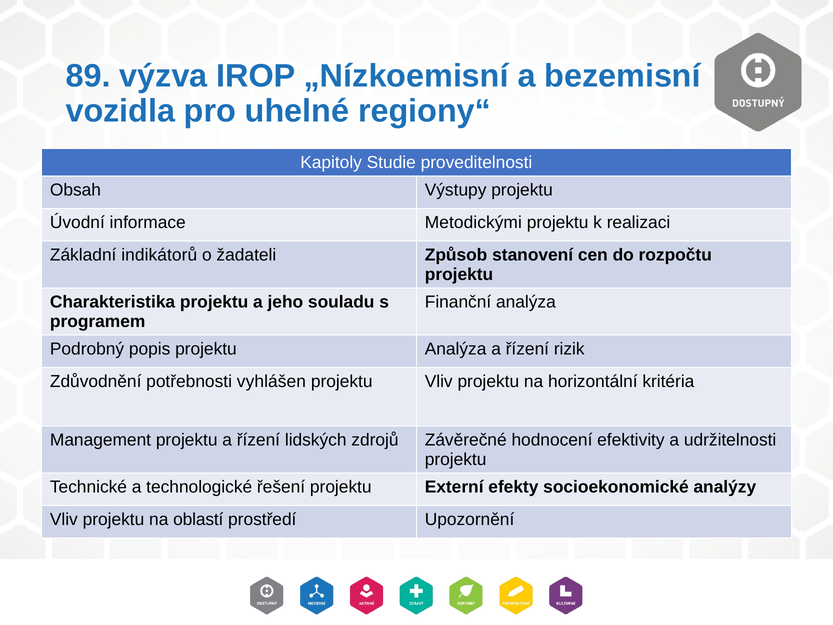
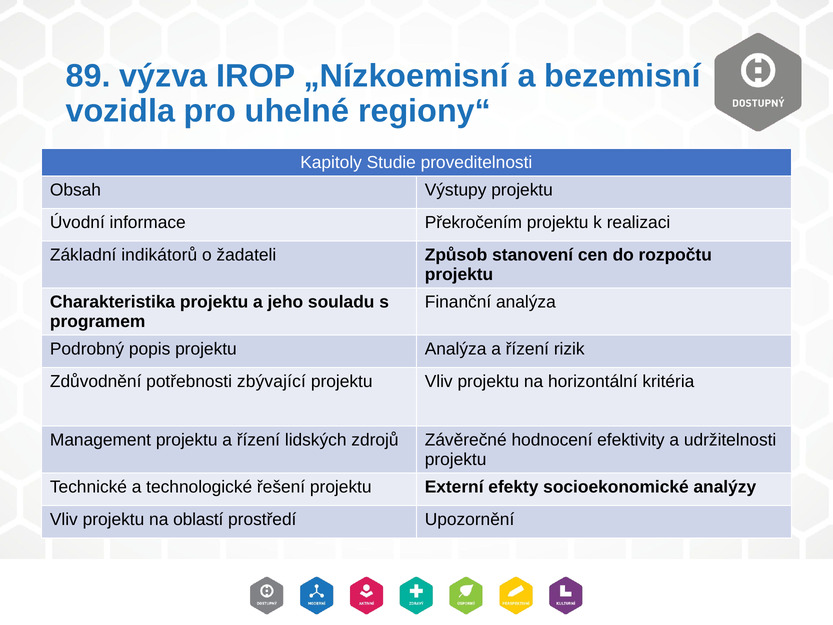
Metodickými: Metodickými -> Překročením
vyhlášen: vyhlášen -> zbývající
